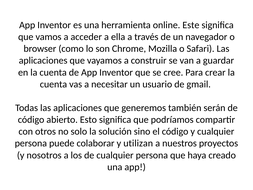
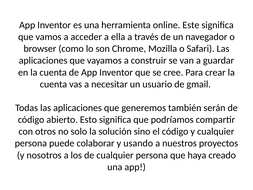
utilizan: utilizan -> usando
